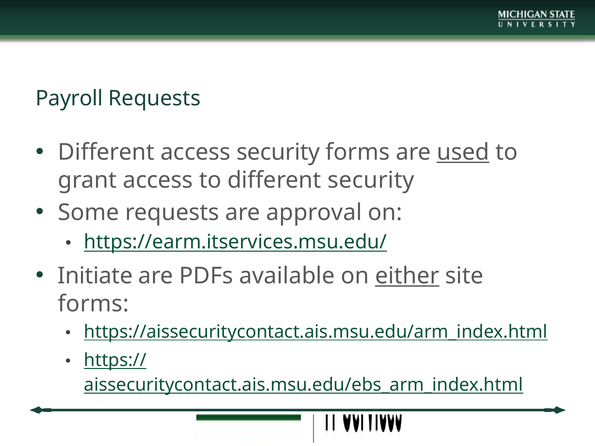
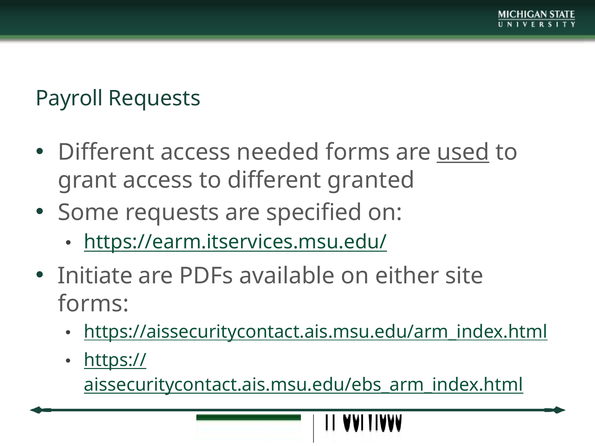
access security: security -> needed
different security: security -> granted
approval: approval -> specified
either underline: present -> none
